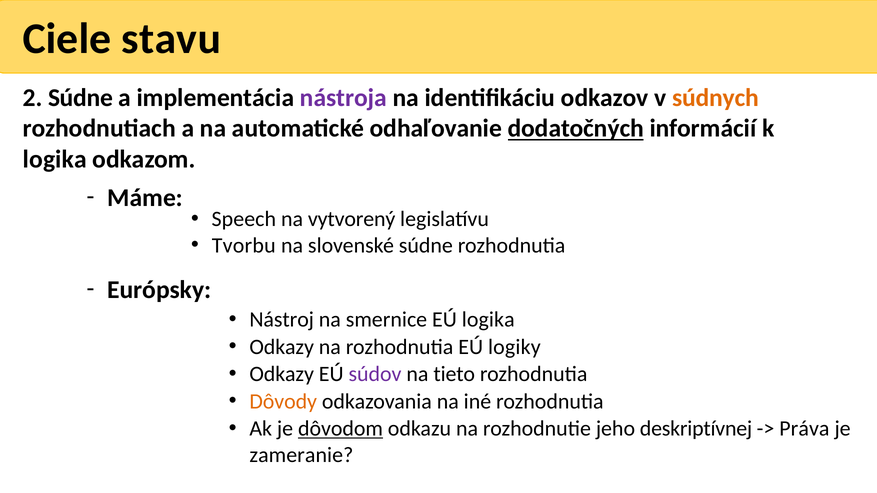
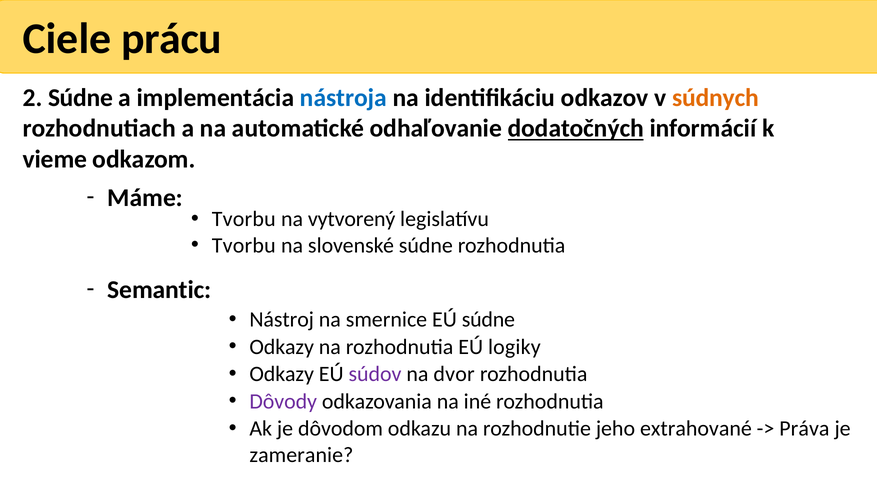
stavu: stavu -> prácu
nástroja colour: purple -> blue
logika at (55, 159): logika -> vieme
Speech at (244, 219): Speech -> Tvorbu
Európsky: Európsky -> Semantic
EÚ logika: logika -> súdne
tieto: tieto -> dvor
Dôvody colour: orange -> purple
dôvodom underline: present -> none
deskriptívnej: deskriptívnej -> extrahované
